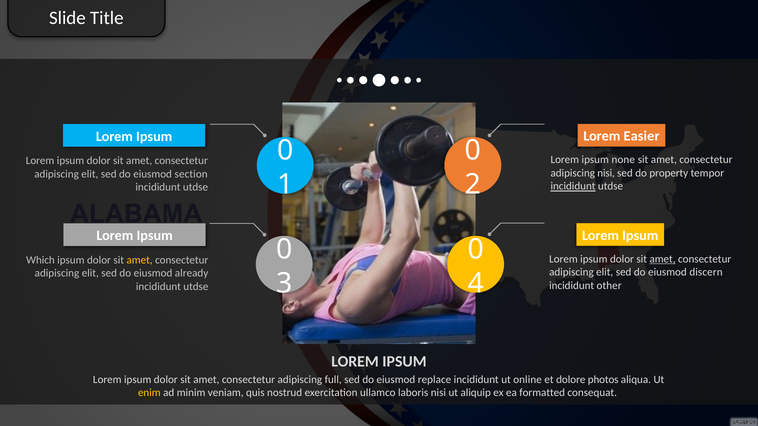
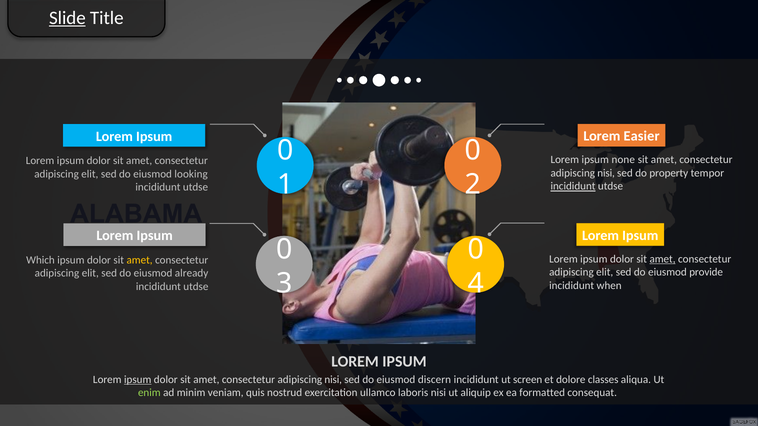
Slide underline: none -> present
section: section -> looking
discern: discern -> provide
other: other -> when
ipsum at (138, 380) underline: none -> present
full at (333, 380): full -> nisi
replace: replace -> discern
online: online -> screen
photos: photos -> classes
enim colour: yellow -> light green
